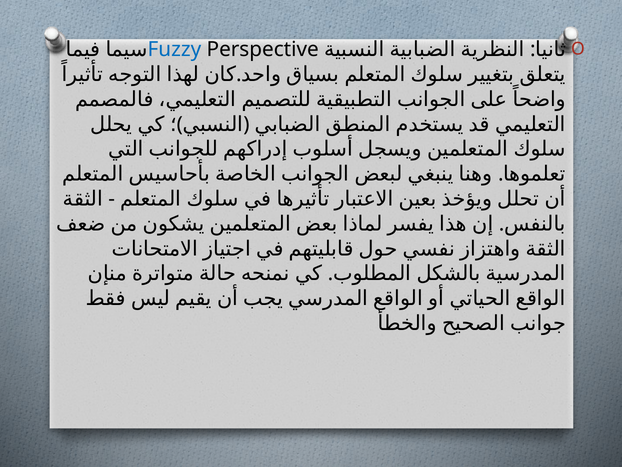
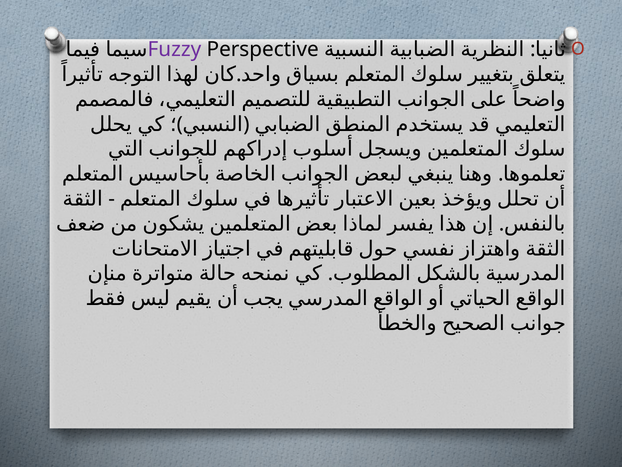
Fuzzy colour: blue -> purple
